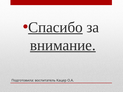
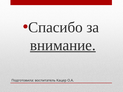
Спасибо underline: present -> none
